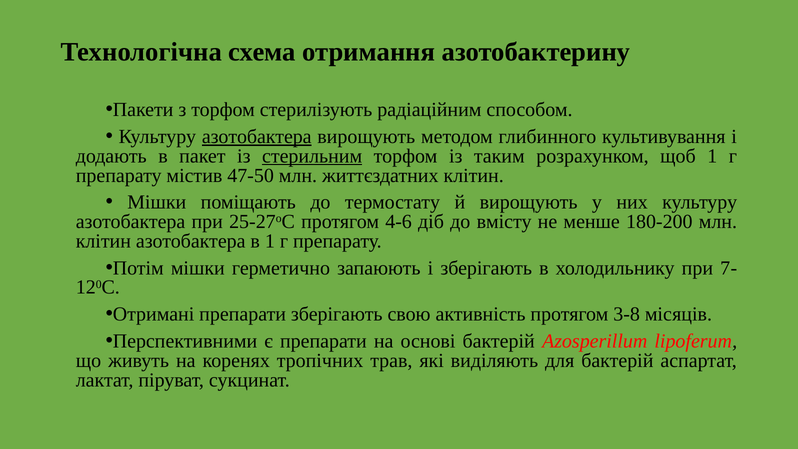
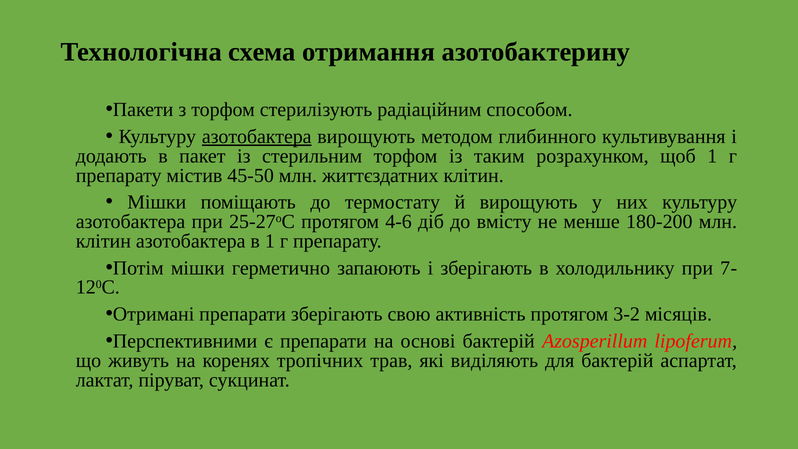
стерильним underline: present -> none
47-50: 47-50 -> 45-50
3-8: 3-8 -> 3-2
